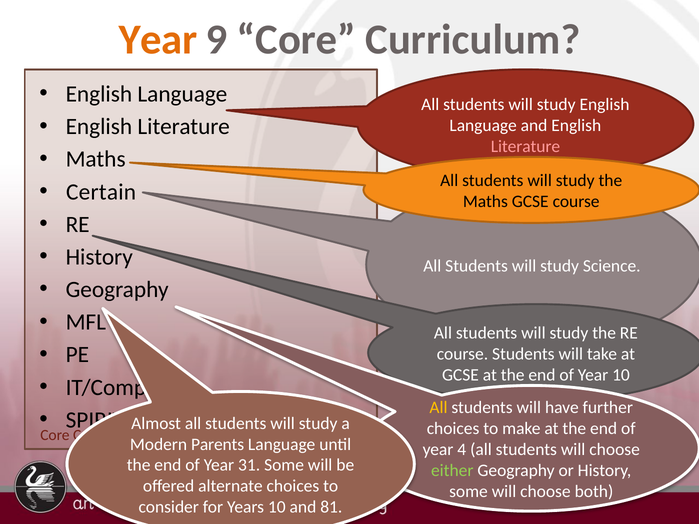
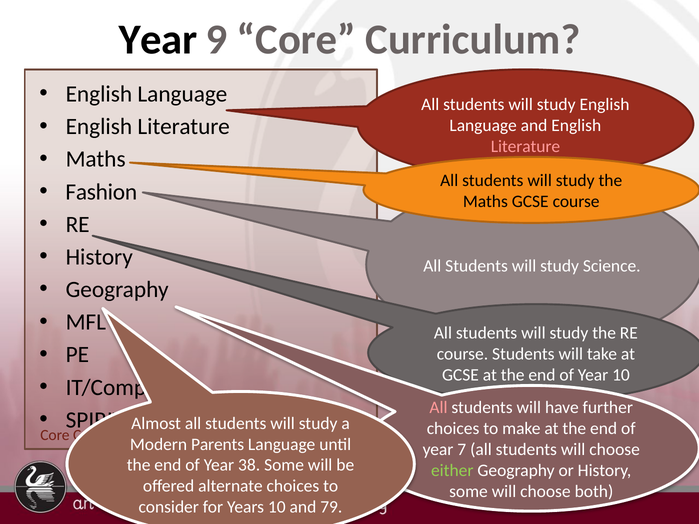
Year at (158, 40) colour: orange -> black
Certain: Certain -> Fashion
All at (438, 408) colour: yellow -> pink
4: 4 -> 7
31: 31 -> 38
81: 81 -> 79
